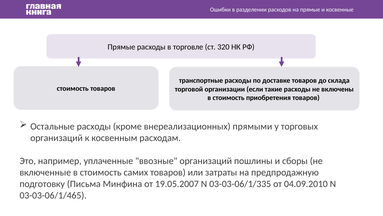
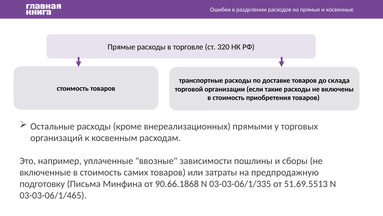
ввозные организаций: организаций -> зависимости
19.05.2007: 19.05.2007 -> 90.66.1868
04.09.2010: 04.09.2010 -> 51.69.5513
